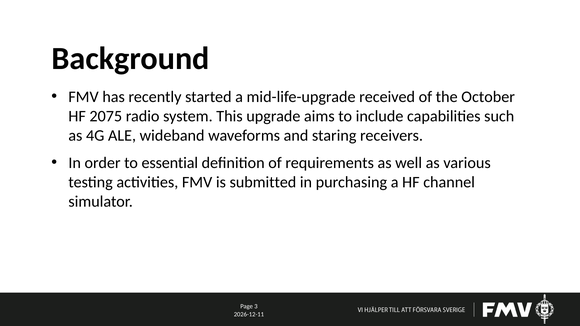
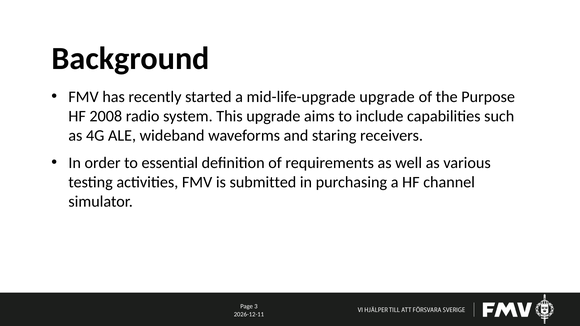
mid-life-upgrade received: received -> upgrade
October: October -> Purpose
2075: 2075 -> 2008
